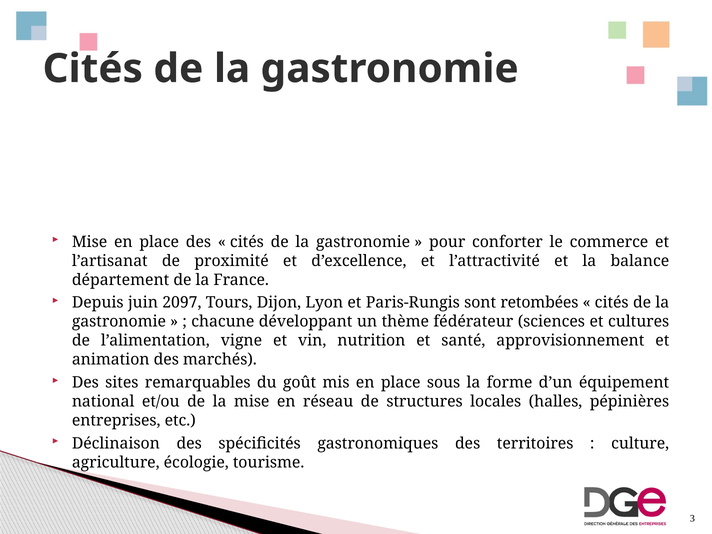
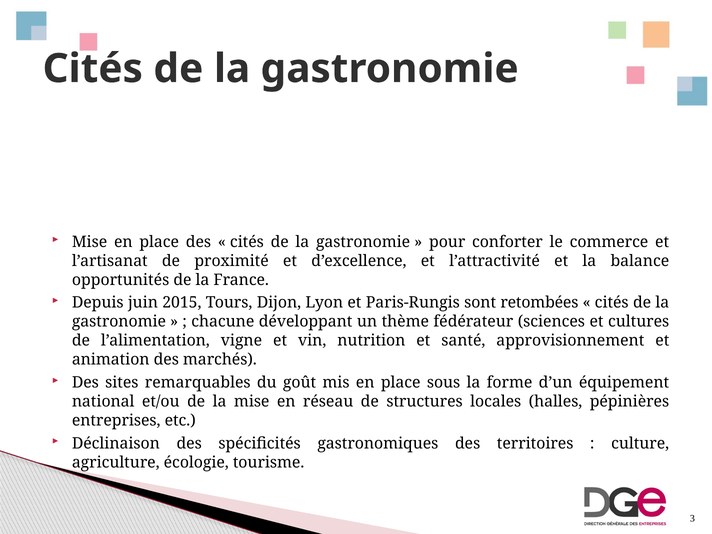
département: département -> opportunités
2097: 2097 -> 2015
